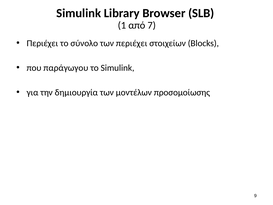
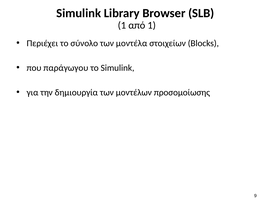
από 7: 7 -> 1
των περιέχει: περιέχει -> μοντέλα
